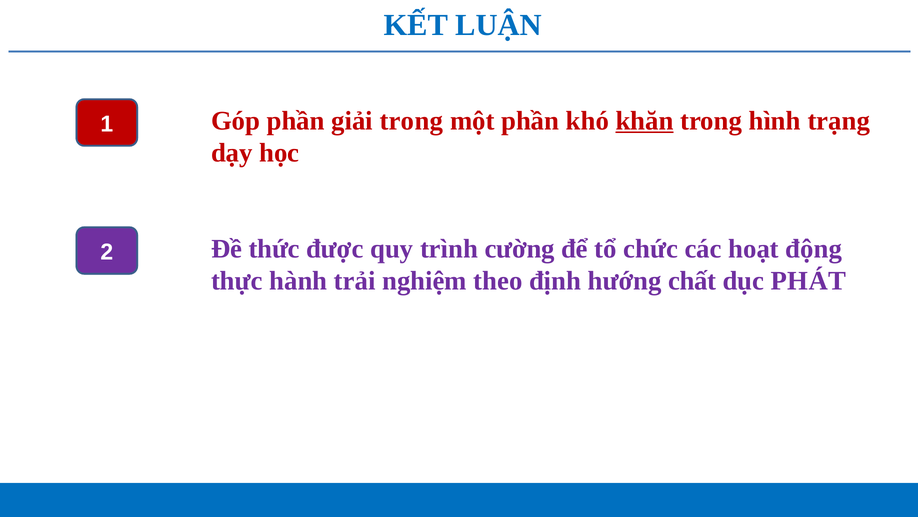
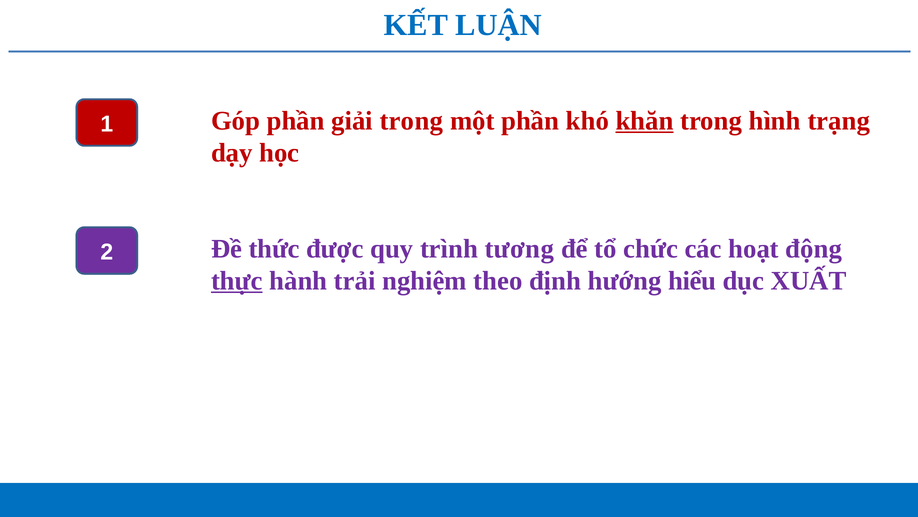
cường: cường -> tương
thực underline: none -> present
chất: chất -> hiểu
PHÁT: PHÁT -> XUẤT
